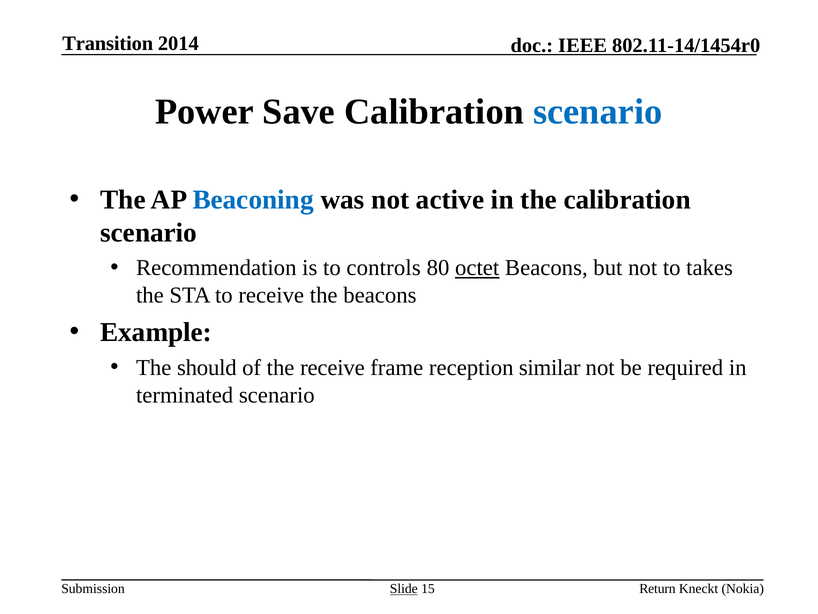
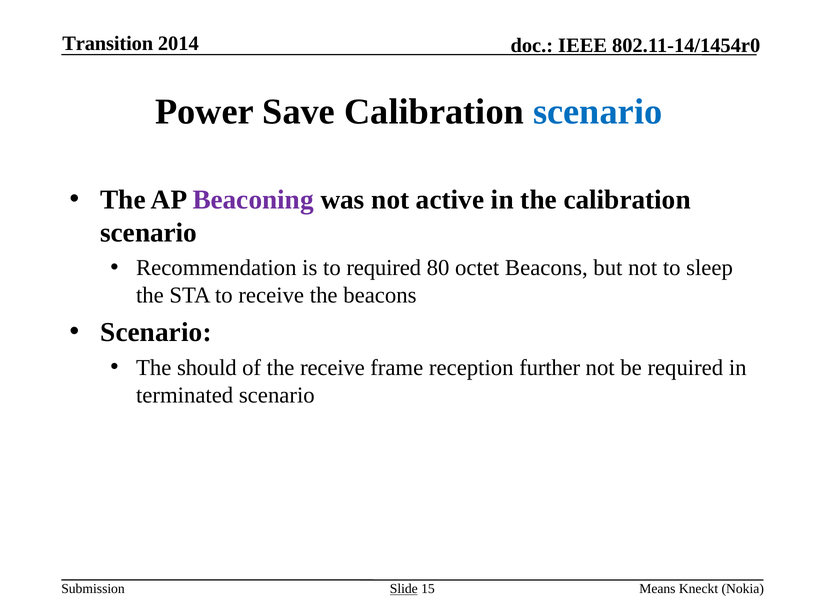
Beaconing colour: blue -> purple
to controls: controls -> required
octet underline: present -> none
takes: takes -> sleep
Example at (156, 332): Example -> Scenario
similar: similar -> further
Return: Return -> Means
